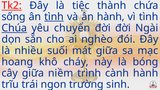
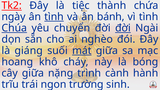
sống: sống -> ngày
ân hành: hành -> bánh
đời at (123, 28) underline: none -> present
nhiều: nhiều -> giáng
mát underline: none -> present
niềm: niềm -> nặng
